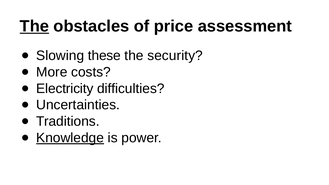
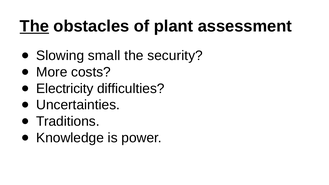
price: price -> plant
these: these -> small
Knowledge underline: present -> none
